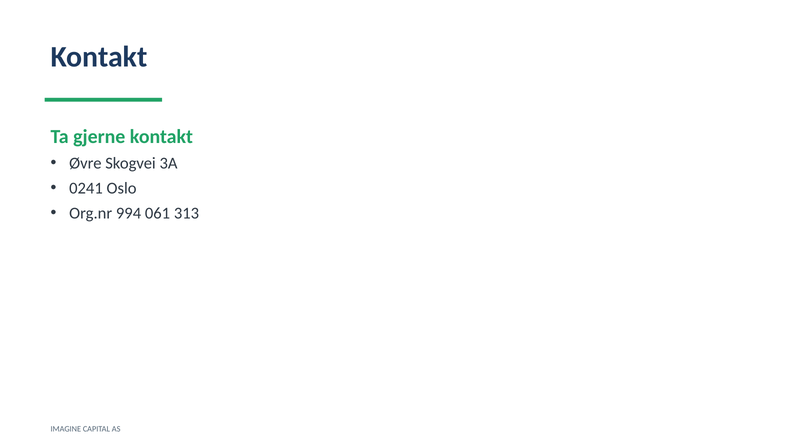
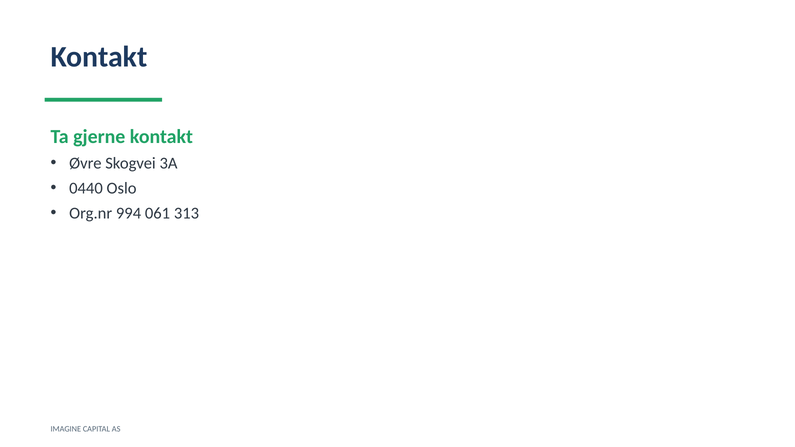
0241: 0241 -> 0440
